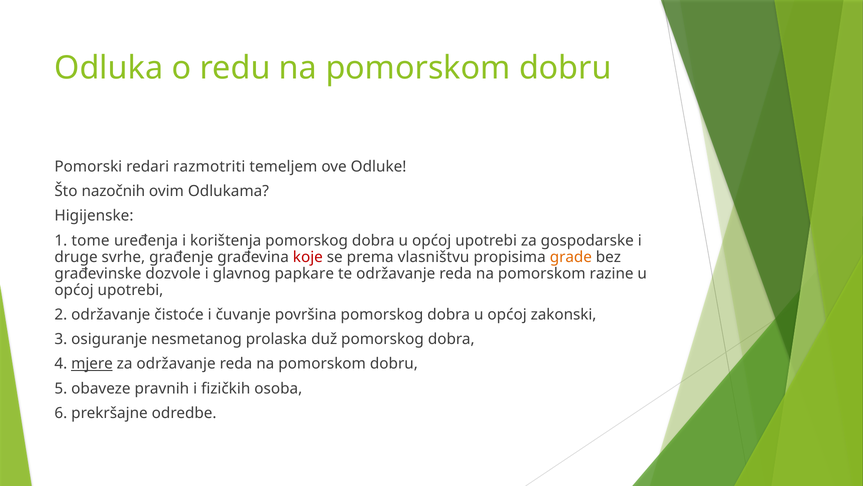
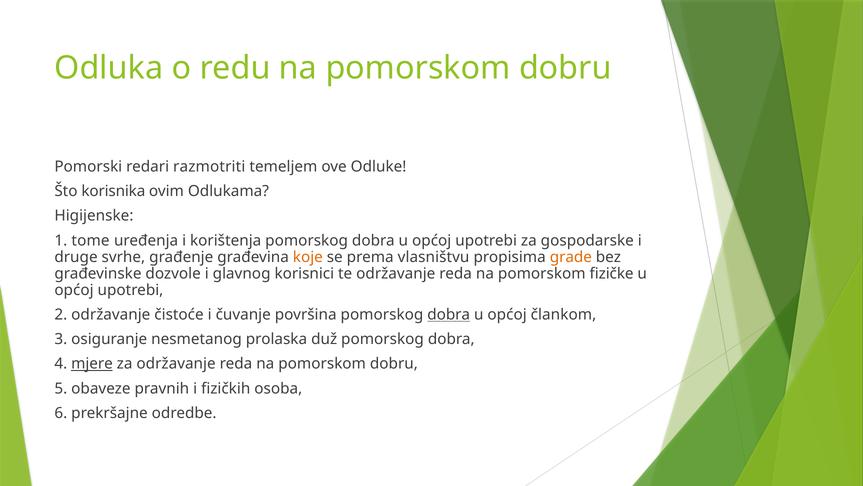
nazočnih: nazočnih -> korisnika
koje colour: red -> orange
papkare: papkare -> korisnici
razine: razine -> fizičke
dobra at (449, 314) underline: none -> present
zakonski: zakonski -> člankom
